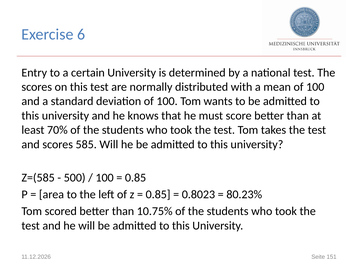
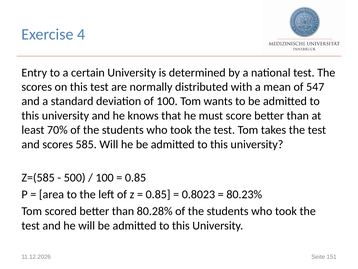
6: 6 -> 4
mean of 100: 100 -> 547
10.75%: 10.75% -> 80.28%
